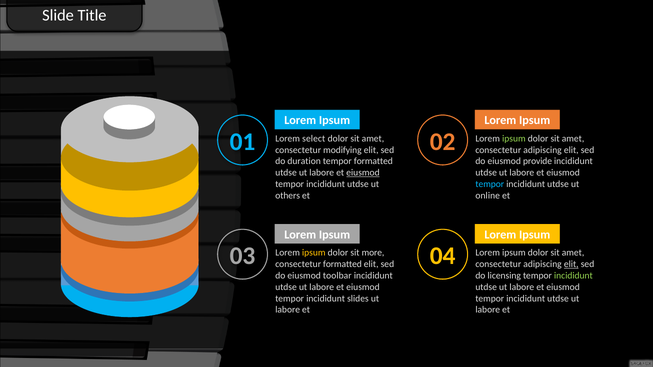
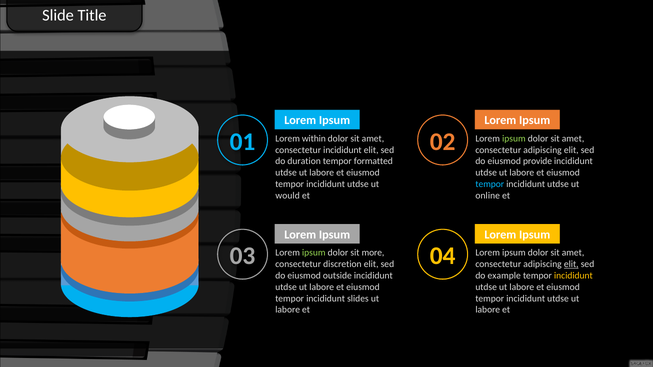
select: select -> within
consectetur modifying: modifying -> incididunt
eiusmod at (363, 173) underline: present -> none
others: others -> would
ipsum at (314, 253) colour: yellow -> light green
consectetur formatted: formatted -> discretion
toolbar: toolbar -> outside
licensing: licensing -> example
incididunt at (573, 276) colour: light green -> yellow
